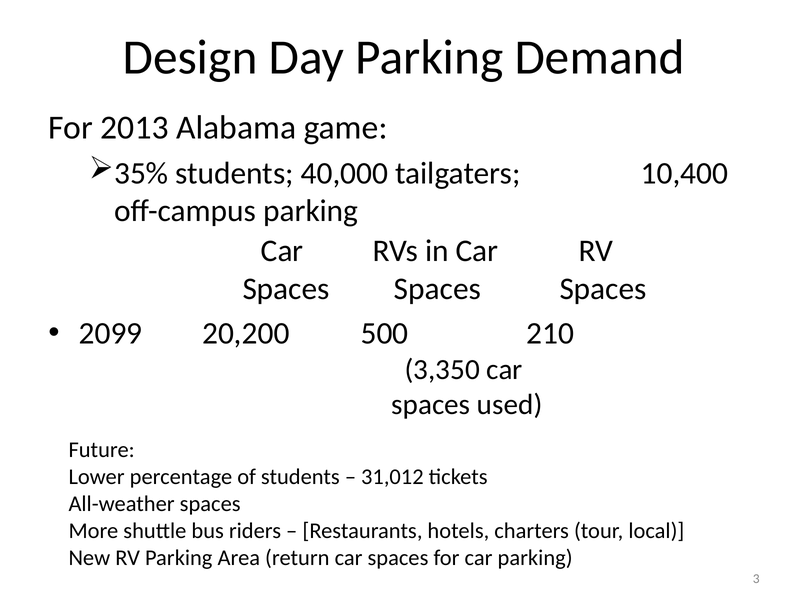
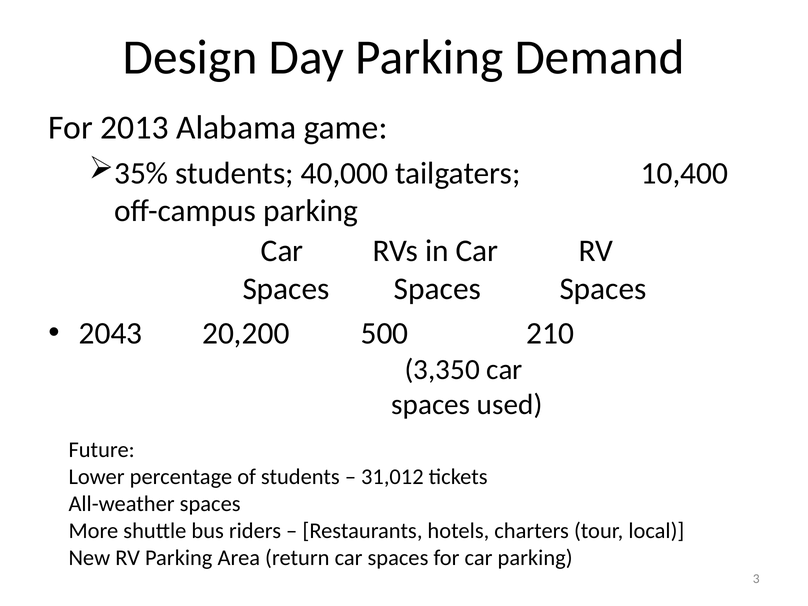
2099: 2099 -> 2043
